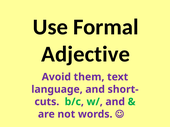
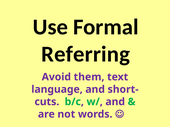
Adjective: Adjective -> Referring
